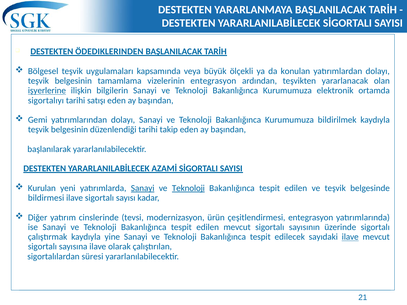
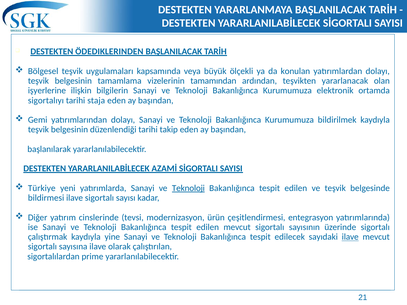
vizelerinin entegrasyon: entegrasyon -> tamamından
işyerlerine underline: present -> none
satışı: satışı -> staja
Kurulan: Kurulan -> Türkiye
Sanayi at (143, 188) underline: present -> none
süresi: süresi -> prime
